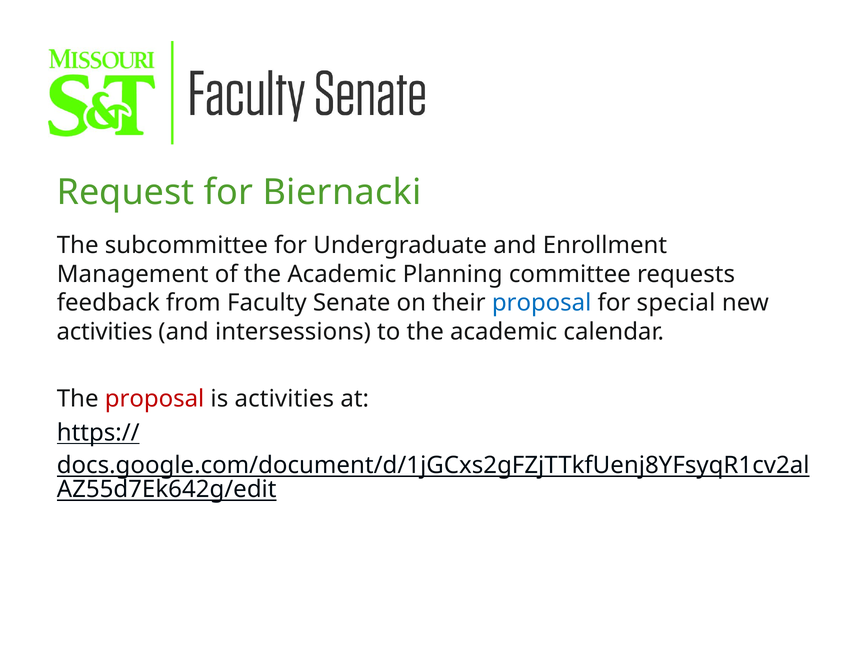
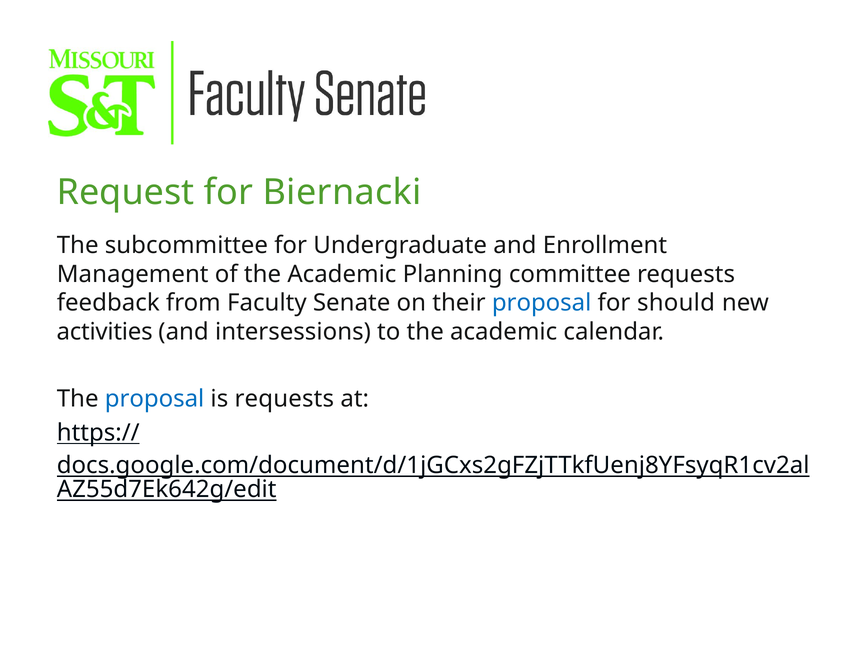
special: special -> should
proposal at (155, 399) colour: red -> blue
is activities: activities -> requests
